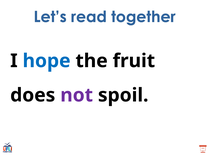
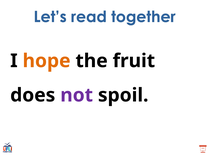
hope colour: blue -> orange
